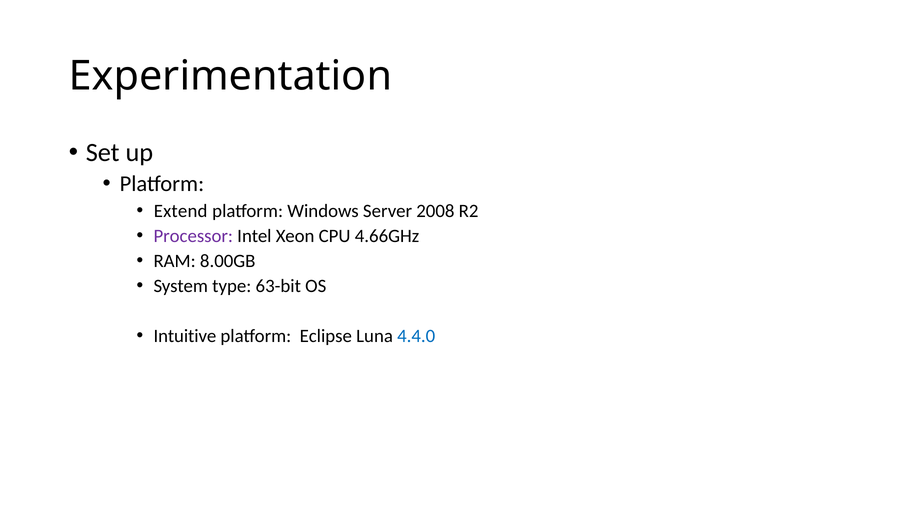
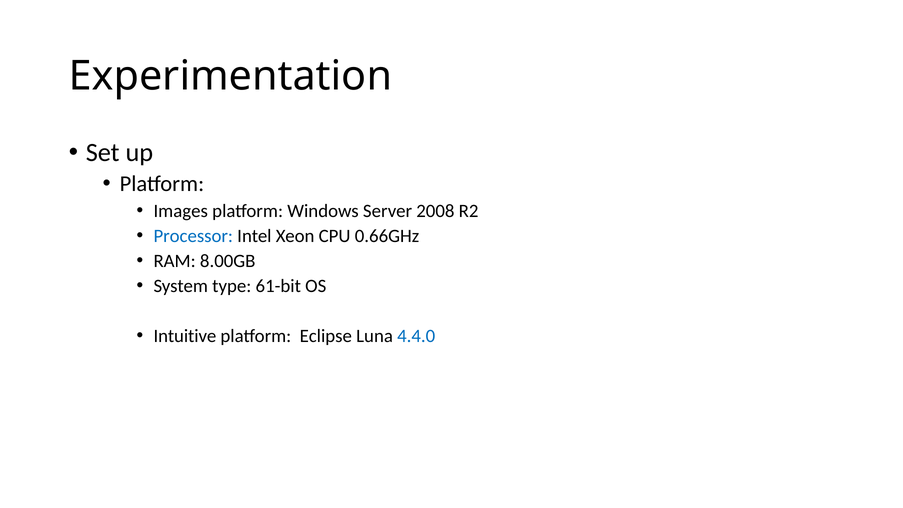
Extend: Extend -> Images
Processor colour: purple -> blue
4.66GHz: 4.66GHz -> 0.66GHz
63-bit: 63-bit -> 61-bit
